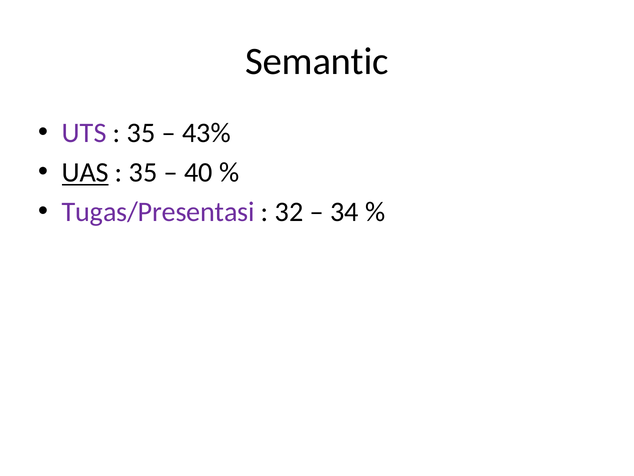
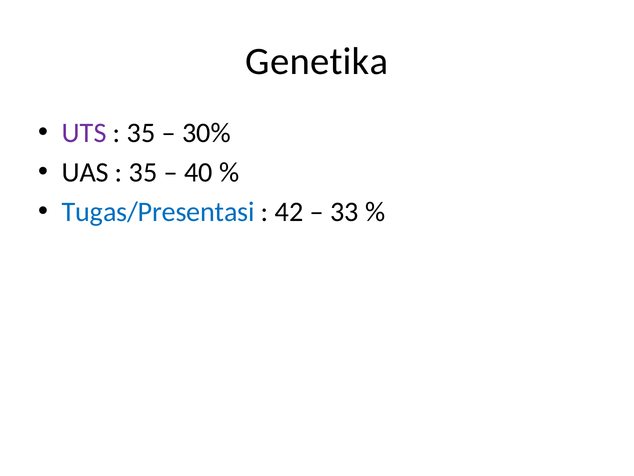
Semantic: Semantic -> Genetika
43%: 43% -> 30%
UAS underline: present -> none
Tugas/Presentasi colour: purple -> blue
32: 32 -> 42
34: 34 -> 33
